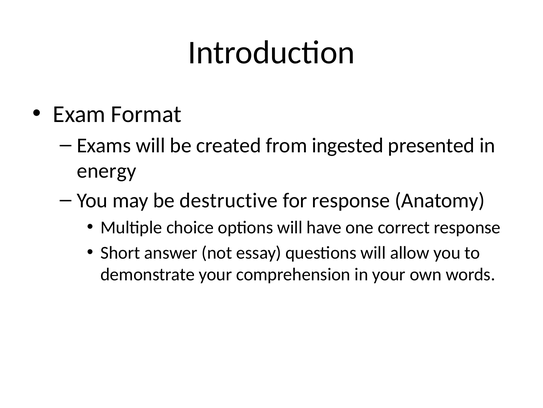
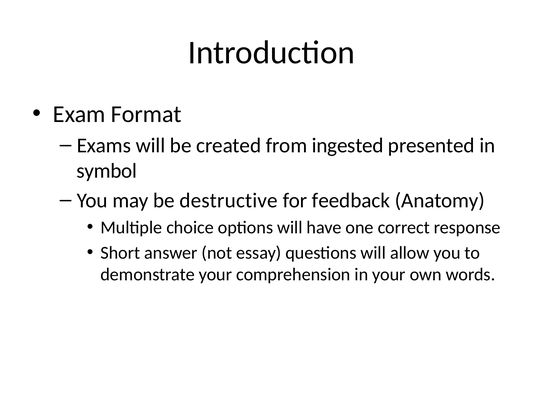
energy: energy -> symbol
for response: response -> feedback
